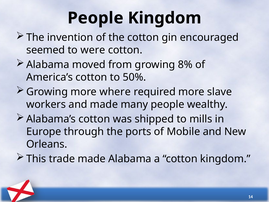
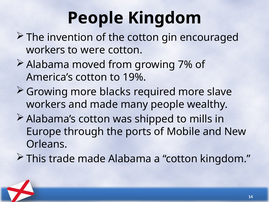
seemed at (46, 50): seemed -> workers
8%: 8% -> 7%
50%: 50% -> 19%
where: where -> blacks
